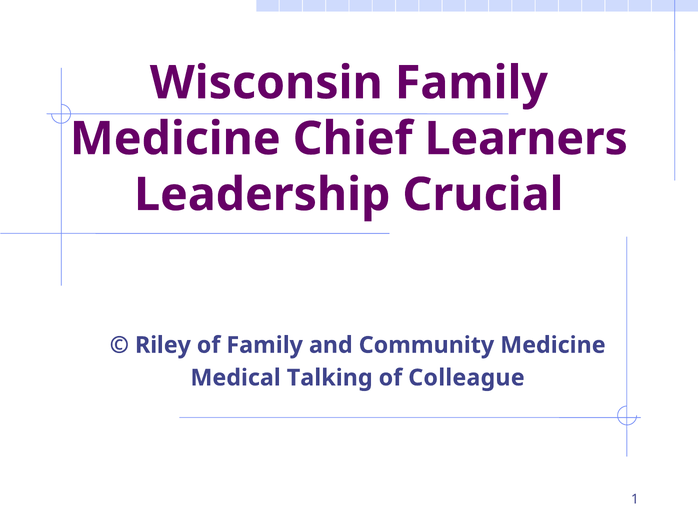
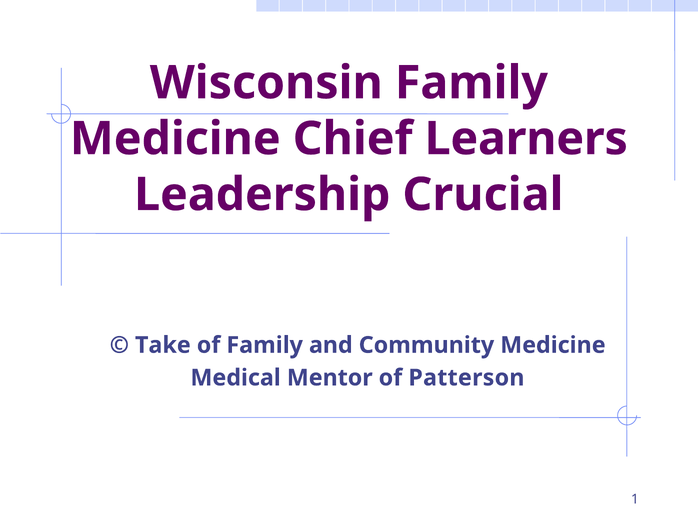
Riley: Riley -> Take
Talking: Talking -> Mentor
Colleague: Colleague -> Patterson
